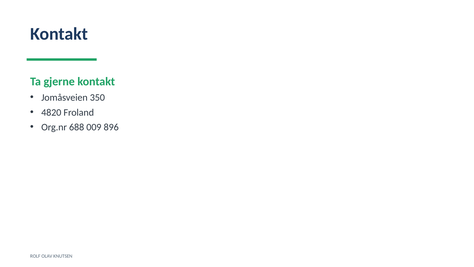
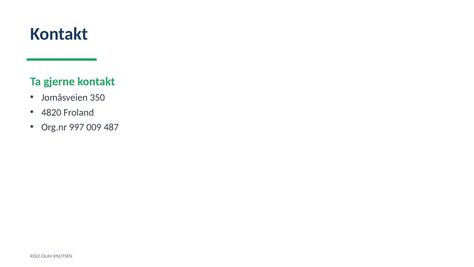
688: 688 -> 997
896: 896 -> 487
